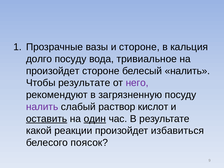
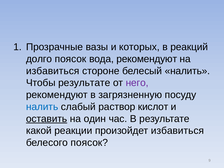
и стороне: стороне -> которых
кальция: кальция -> реакций
долго посуду: посуду -> поясок
вода тривиальное: тривиальное -> рекомендуют
произойдет at (53, 71): произойдет -> избавиться
налить at (42, 107) colour: purple -> blue
один underline: present -> none
